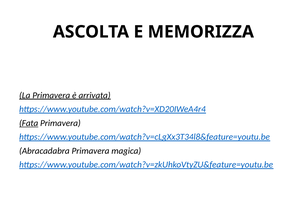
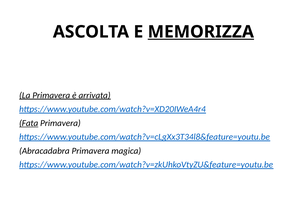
MEMORIZZA underline: none -> present
